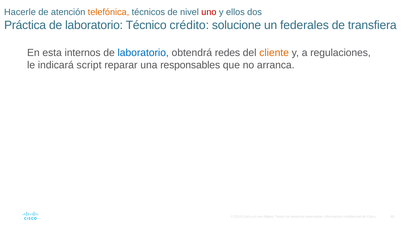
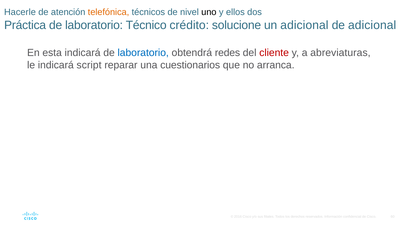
uno colour: red -> black
un federales: federales -> adicional
de transfiera: transfiera -> adicional
esta internos: internos -> indicará
cliente colour: orange -> red
regulaciones: regulaciones -> abreviaturas
responsables: responsables -> cuestionarios
